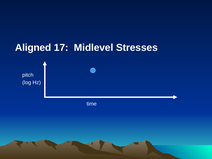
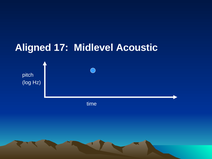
Stresses: Stresses -> Acoustic
